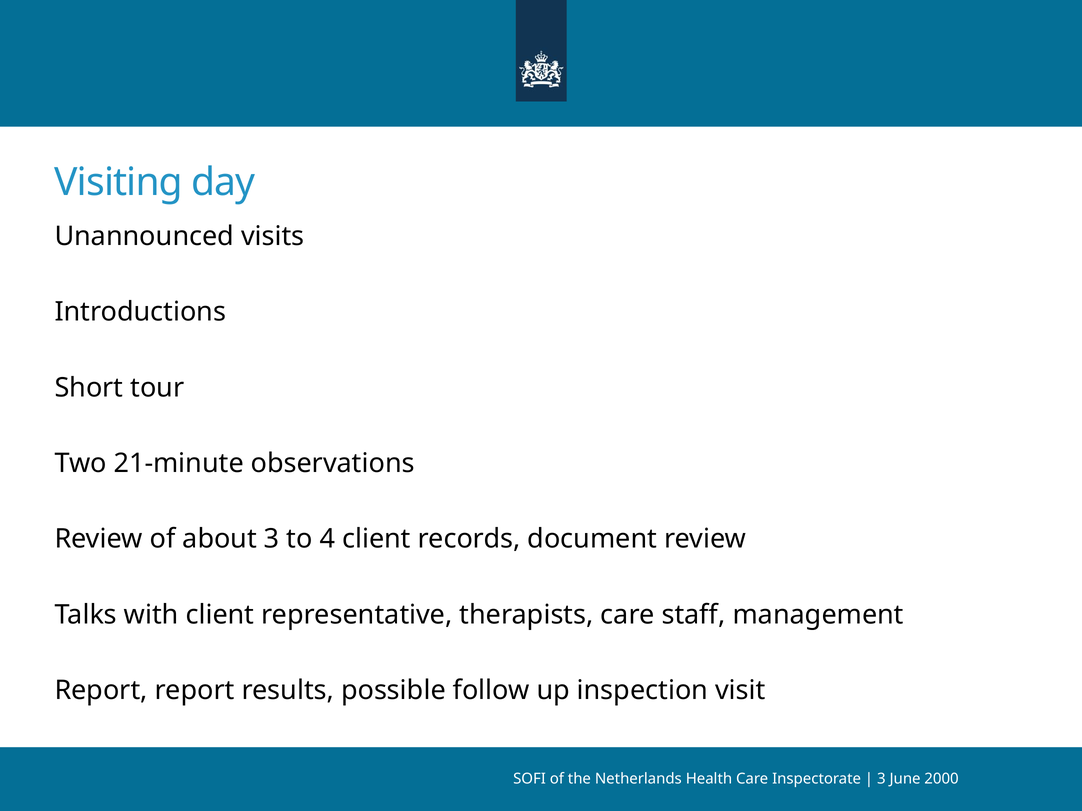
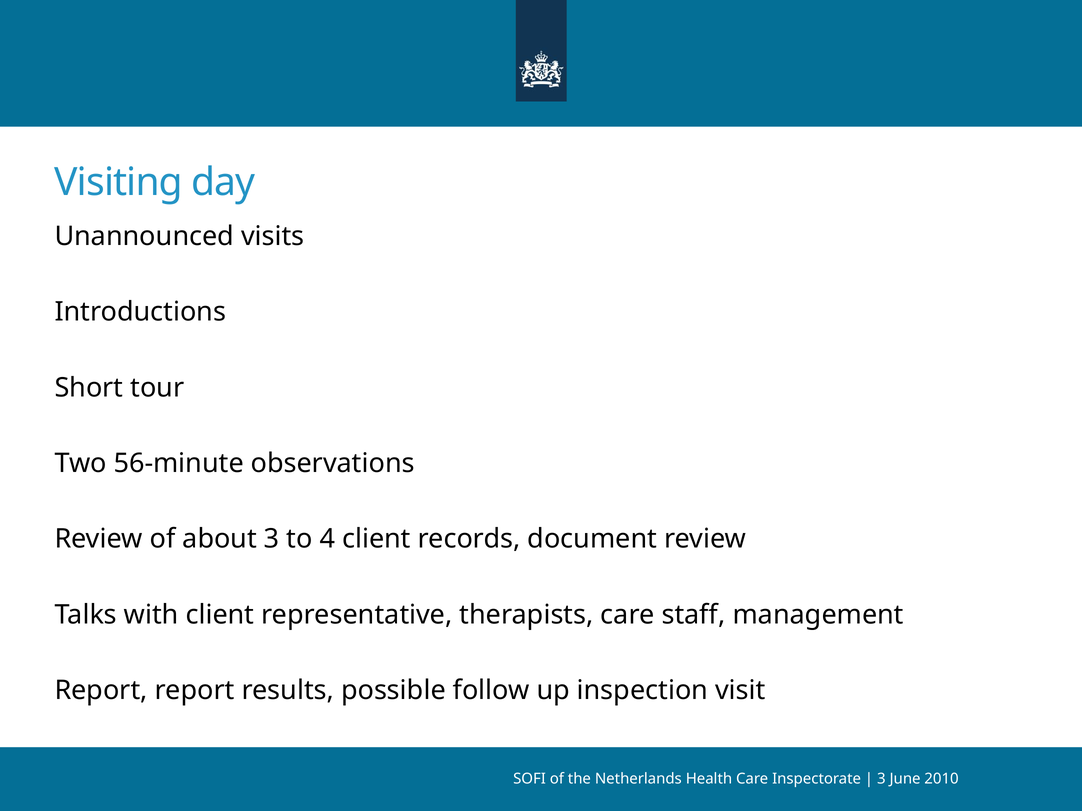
21-minute: 21-minute -> 56-minute
2000: 2000 -> 2010
